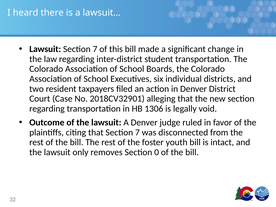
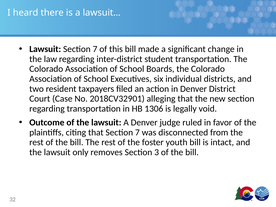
0: 0 -> 3
